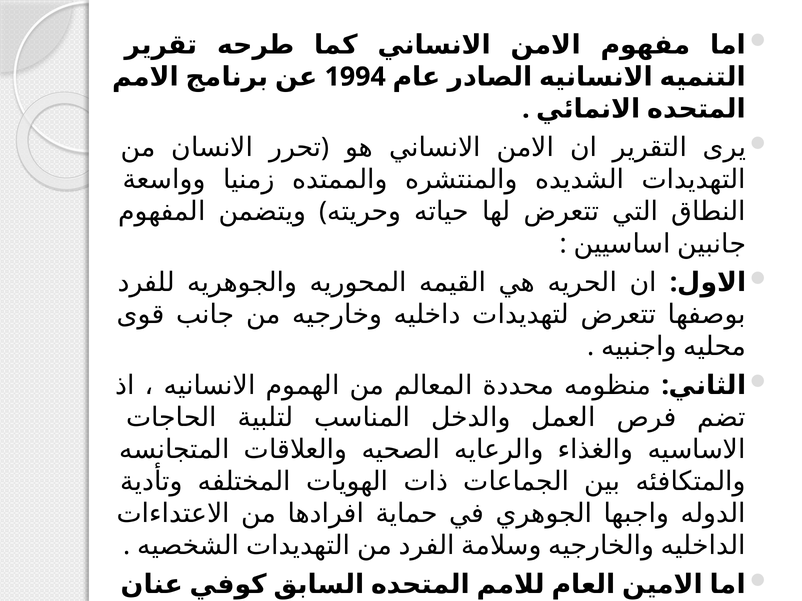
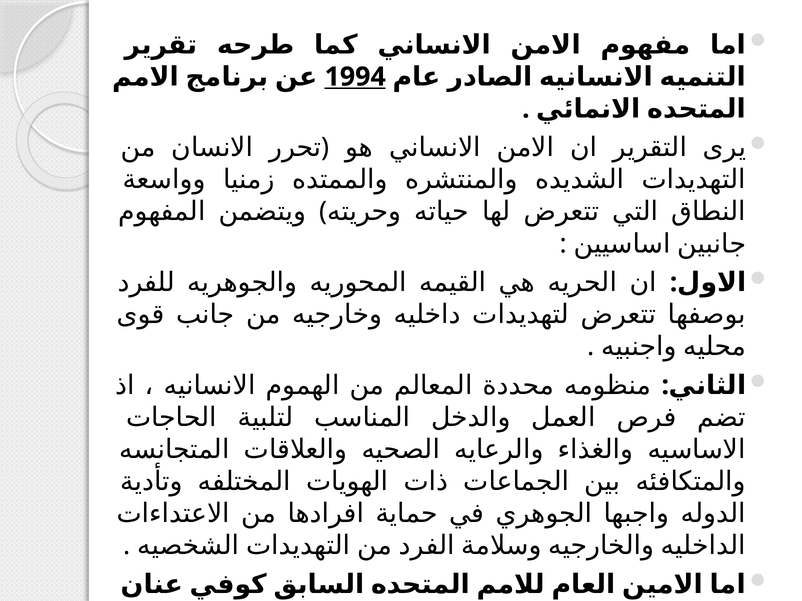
1994 underline: none -> present
